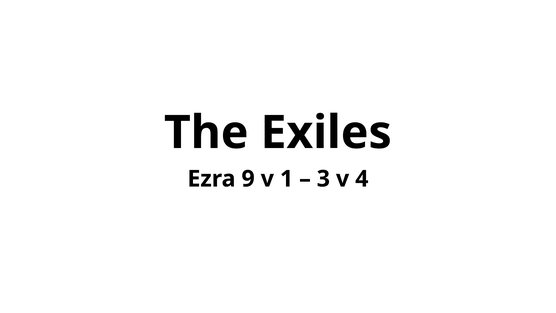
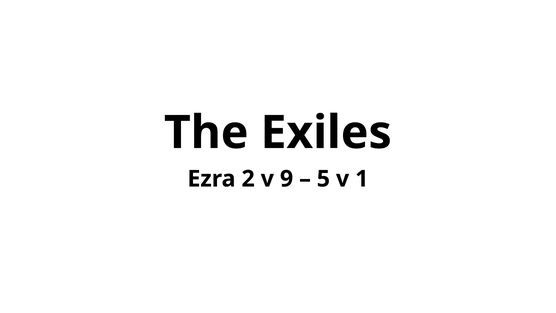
9: 9 -> 2
1: 1 -> 9
3: 3 -> 5
4: 4 -> 1
